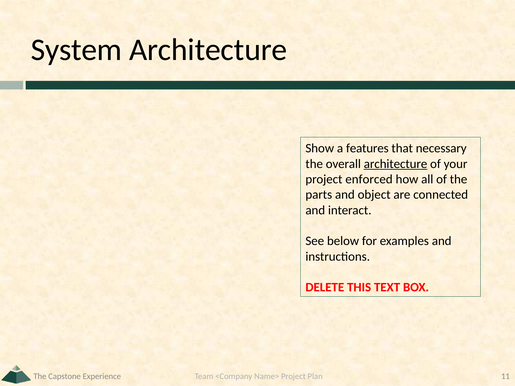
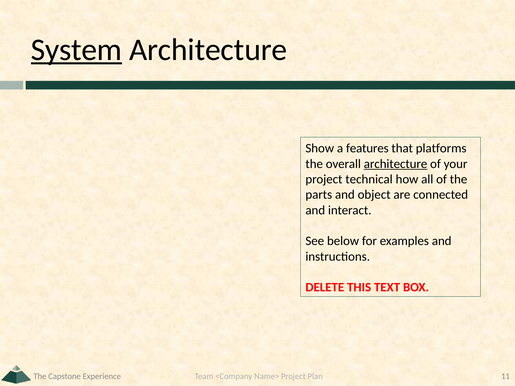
System underline: none -> present
necessary: necessary -> platforms
enforced: enforced -> technical
